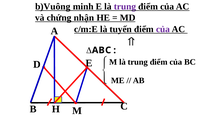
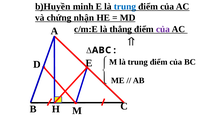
b)Vuông: b)Vuông -> b)Huyền
trung at (125, 7) colour: purple -> blue
tuyến: tuyến -> thẳng
